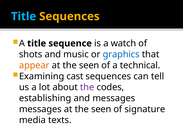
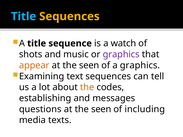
graphics at (121, 54) colour: blue -> purple
a technical: technical -> graphics
cast: cast -> text
the at (87, 87) colour: purple -> orange
messages at (40, 109): messages -> questions
signature: signature -> including
